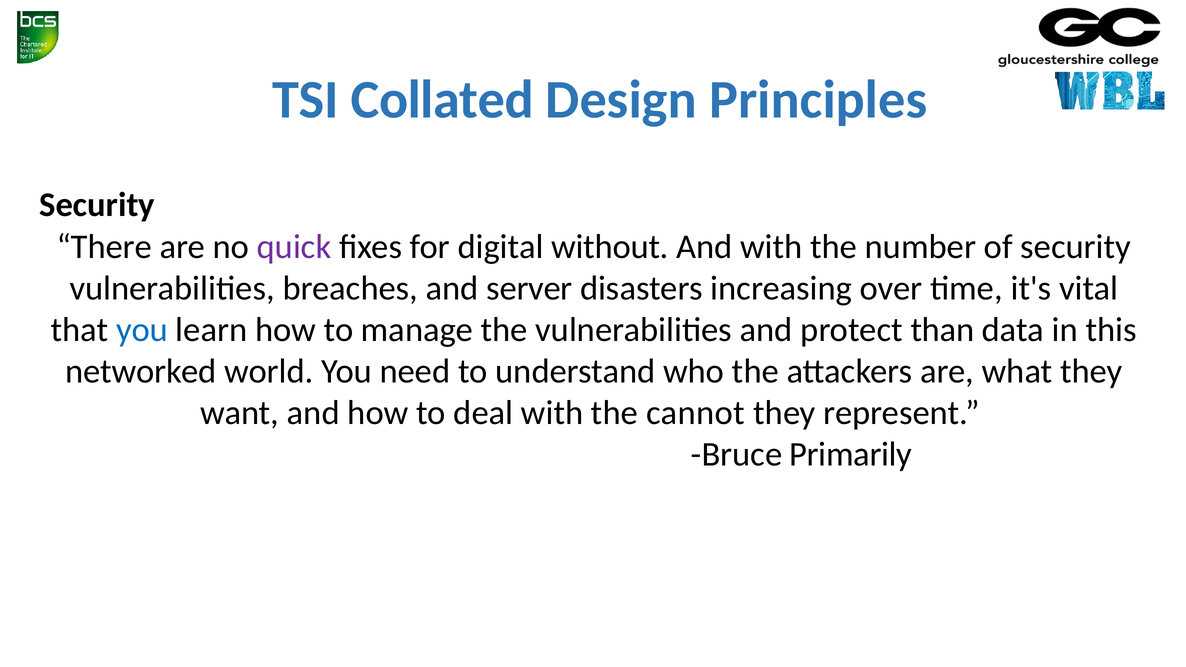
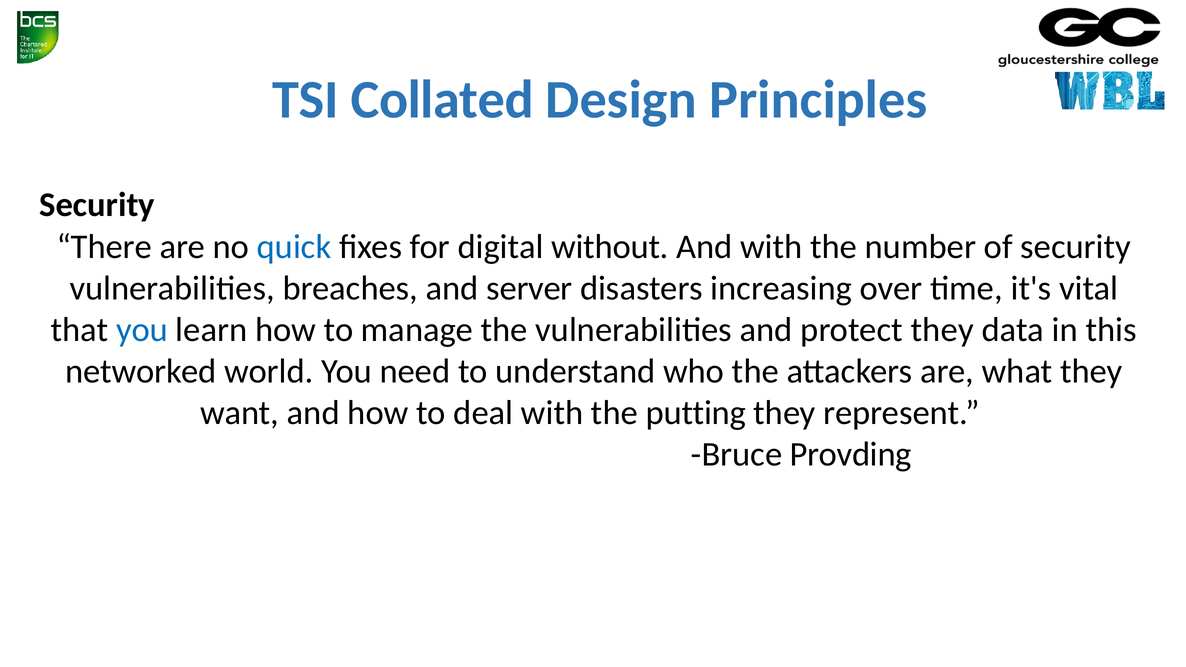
quick colour: purple -> blue
protect than: than -> they
cannot: cannot -> putting
Primarily: Primarily -> Provding
